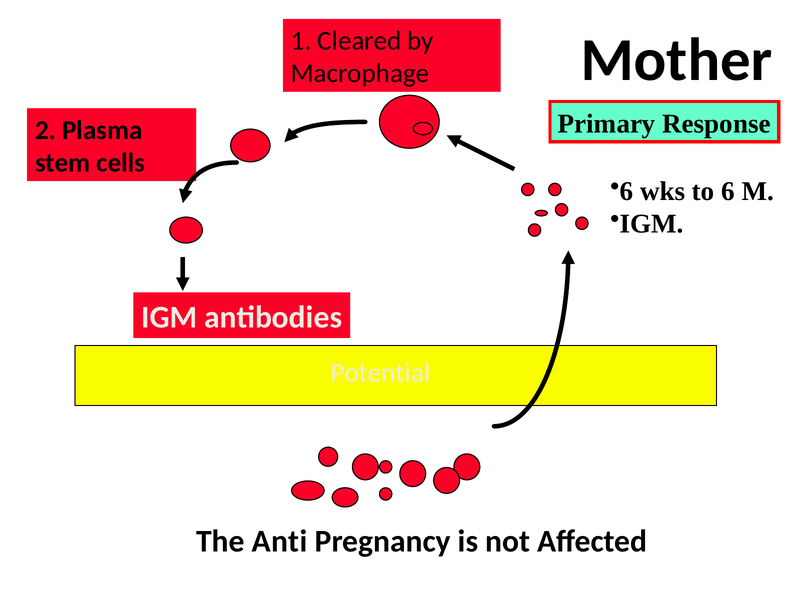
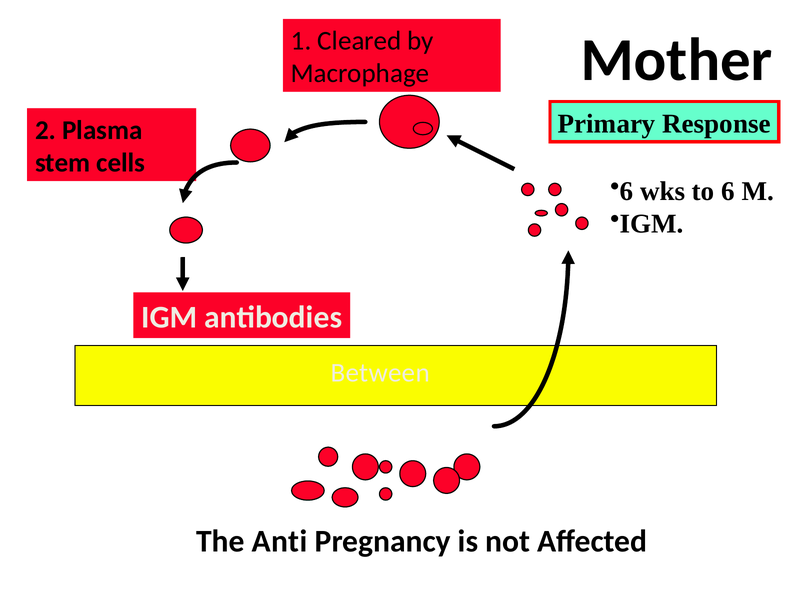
Potential: Potential -> Between
